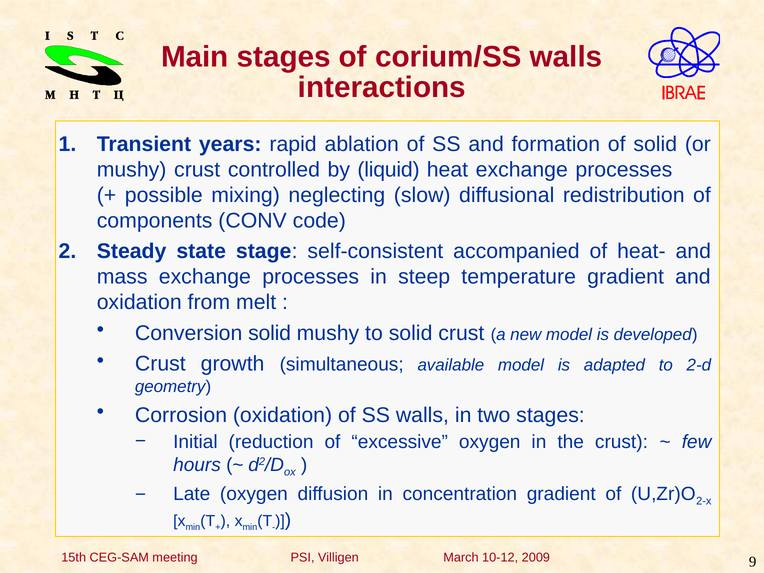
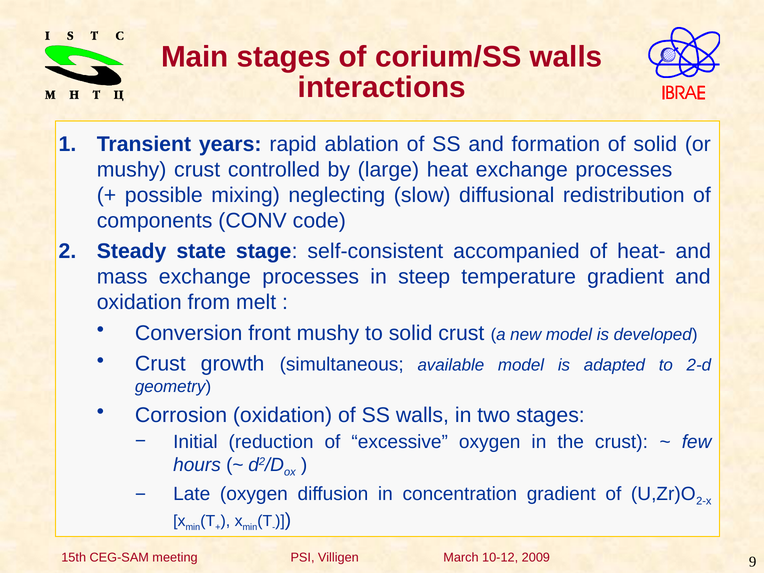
liquid: liquid -> large
Conversion solid: solid -> front
